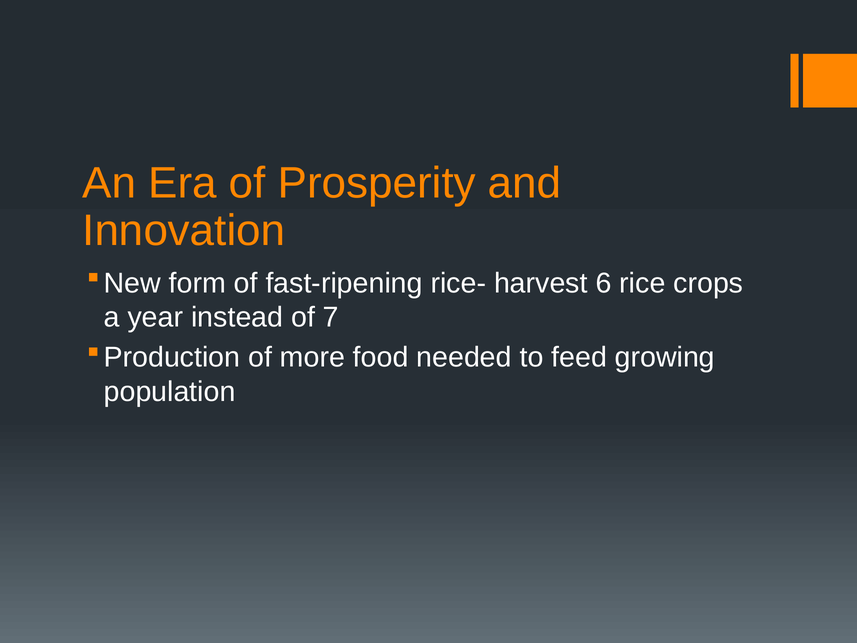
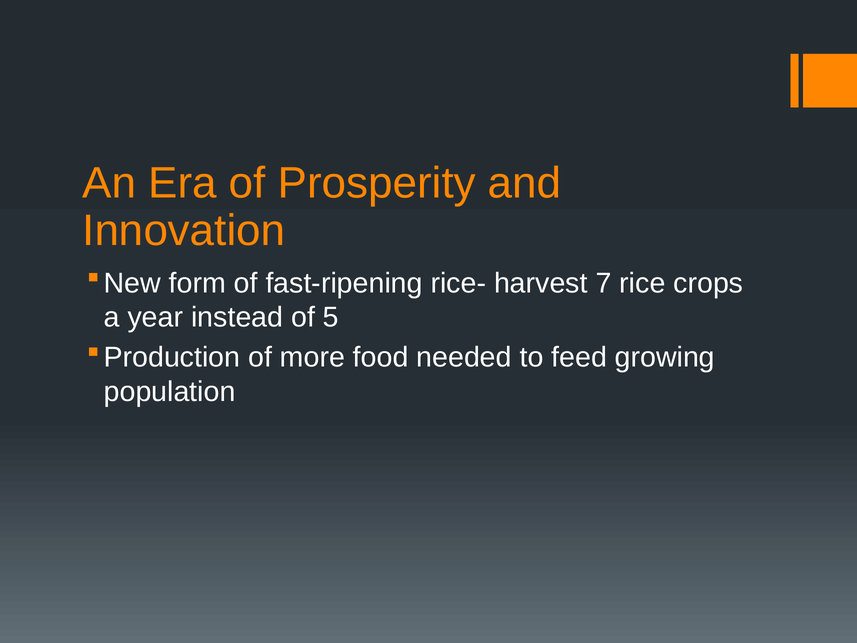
6: 6 -> 7
7: 7 -> 5
